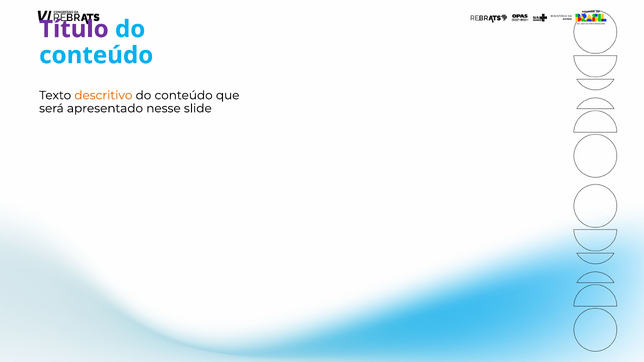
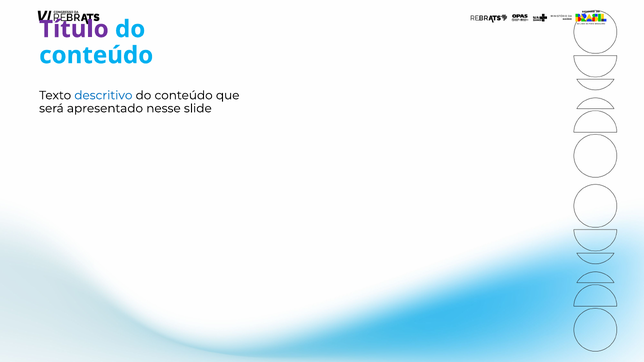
descritivo colour: orange -> blue
